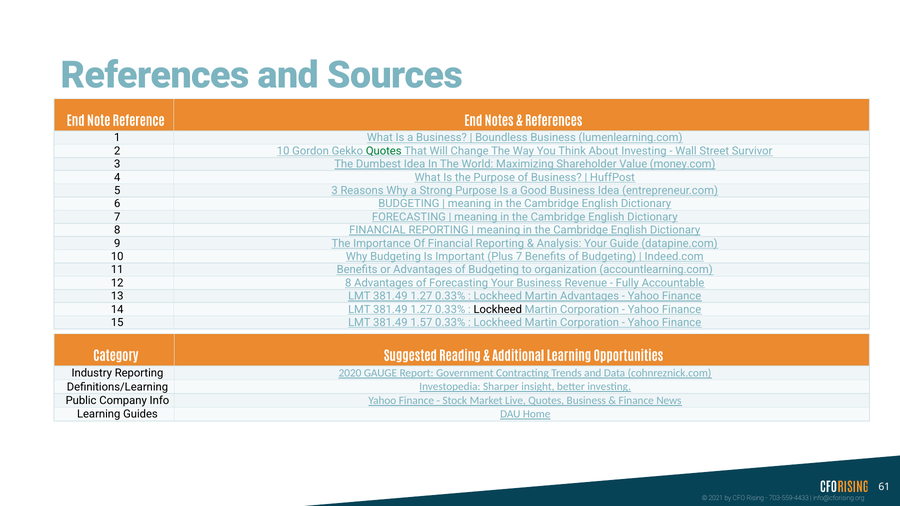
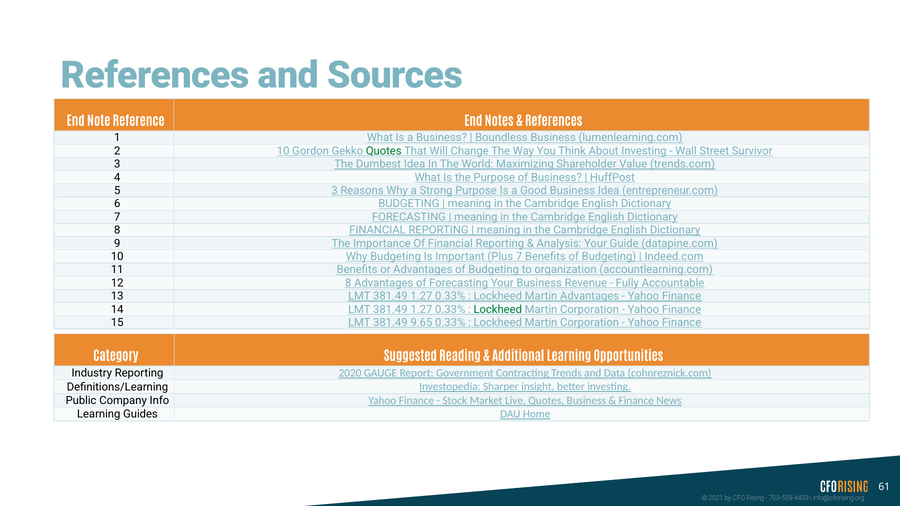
money.com: money.com -> trends.com
Lockheed at (498, 310) colour: black -> green
1.57: 1.57 -> 9.65
